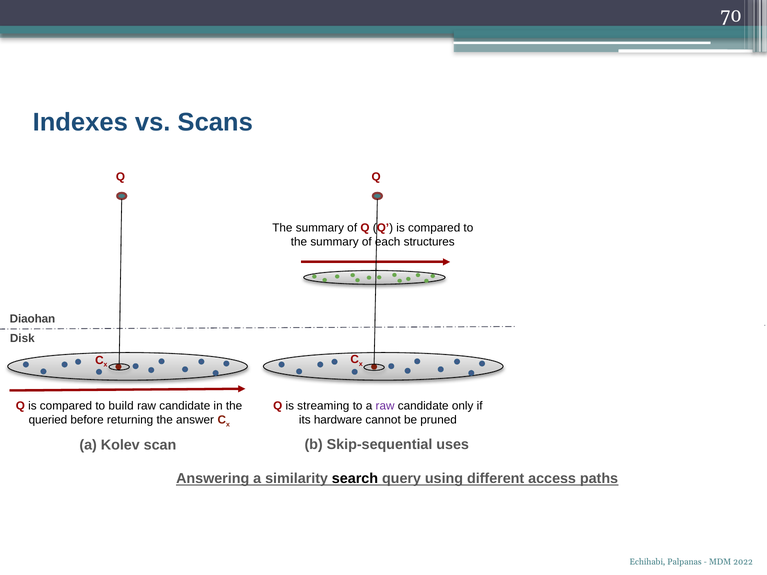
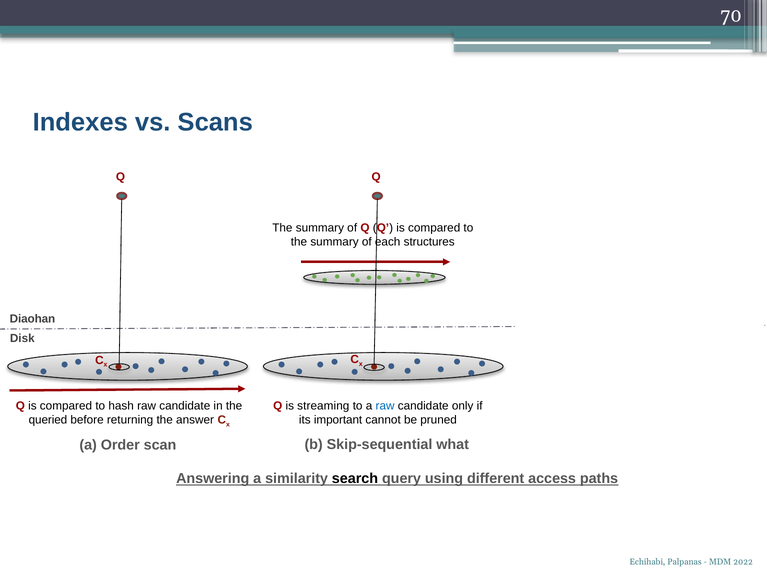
build: build -> hash
raw at (385, 406) colour: purple -> blue
hardware: hardware -> important
Kolev: Kolev -> Order
uses: uses -> what
